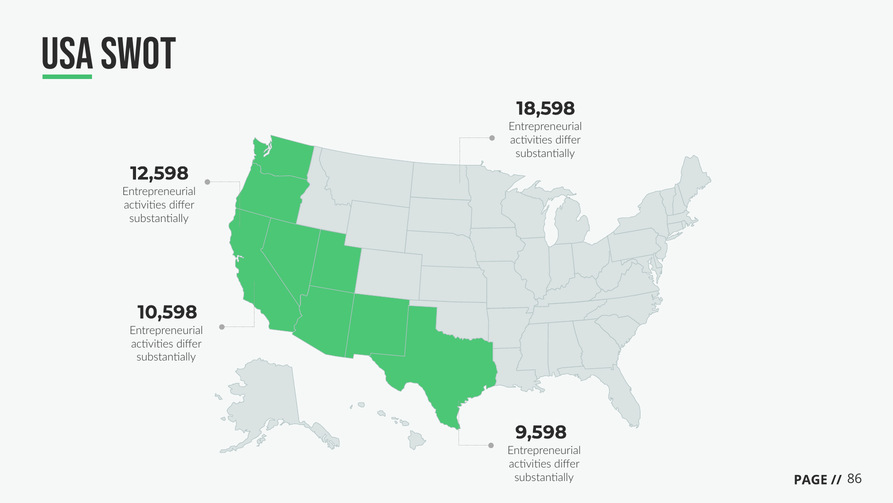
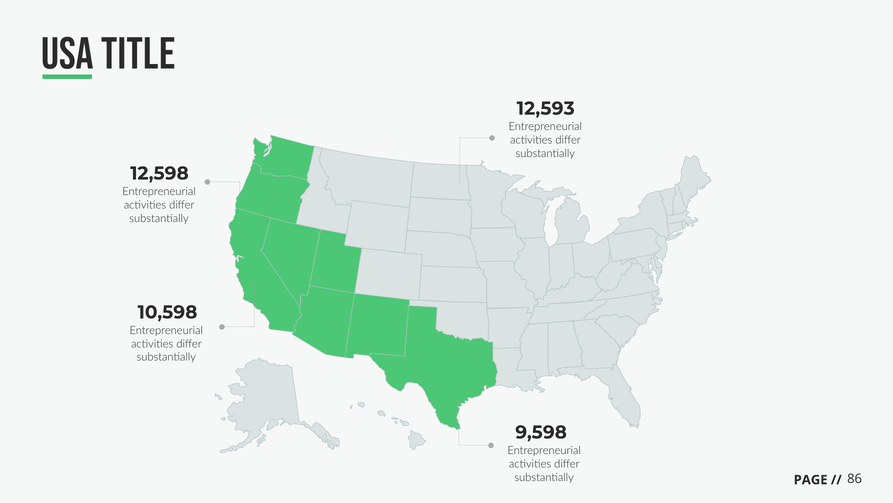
SWOT: SWOT -> TITLE
18,598: 18,598 -> 12,593
